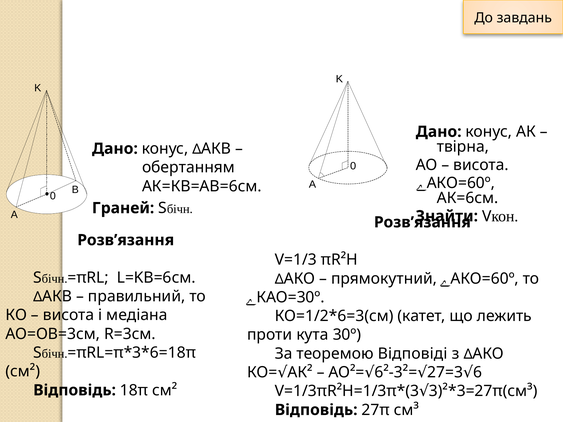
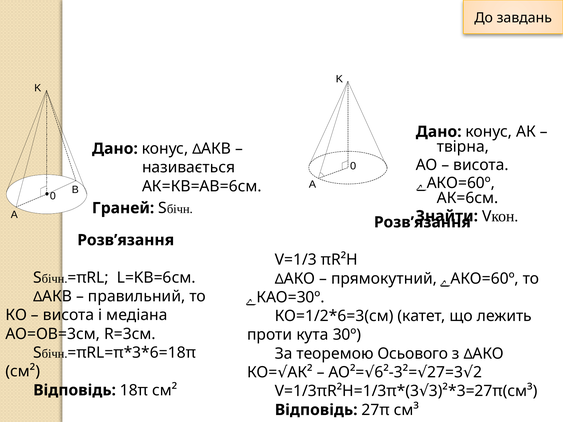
обертанням: обертанням -> називається
Відповіді: Відповіді -> Осьового
6 at (477, 373): 6 -> 2
